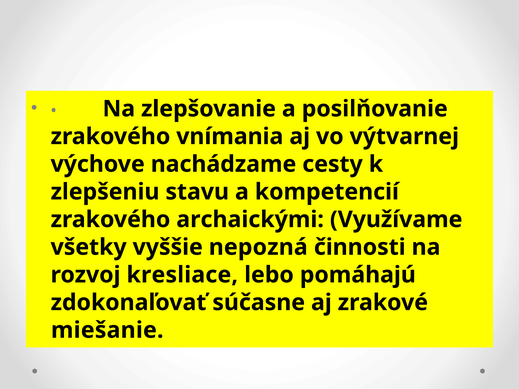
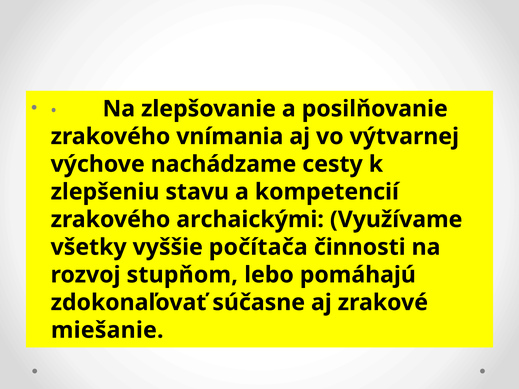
nepozná: nepozná -> počítača
kresliace: kresliace -> stupňom
